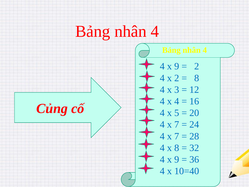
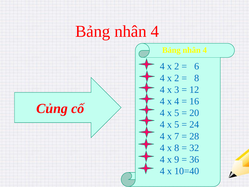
9 at (177, 66): 9 -> 2
2 at (197, 66): 2 -> 6
7 at (177, 124): 7 -> 5
